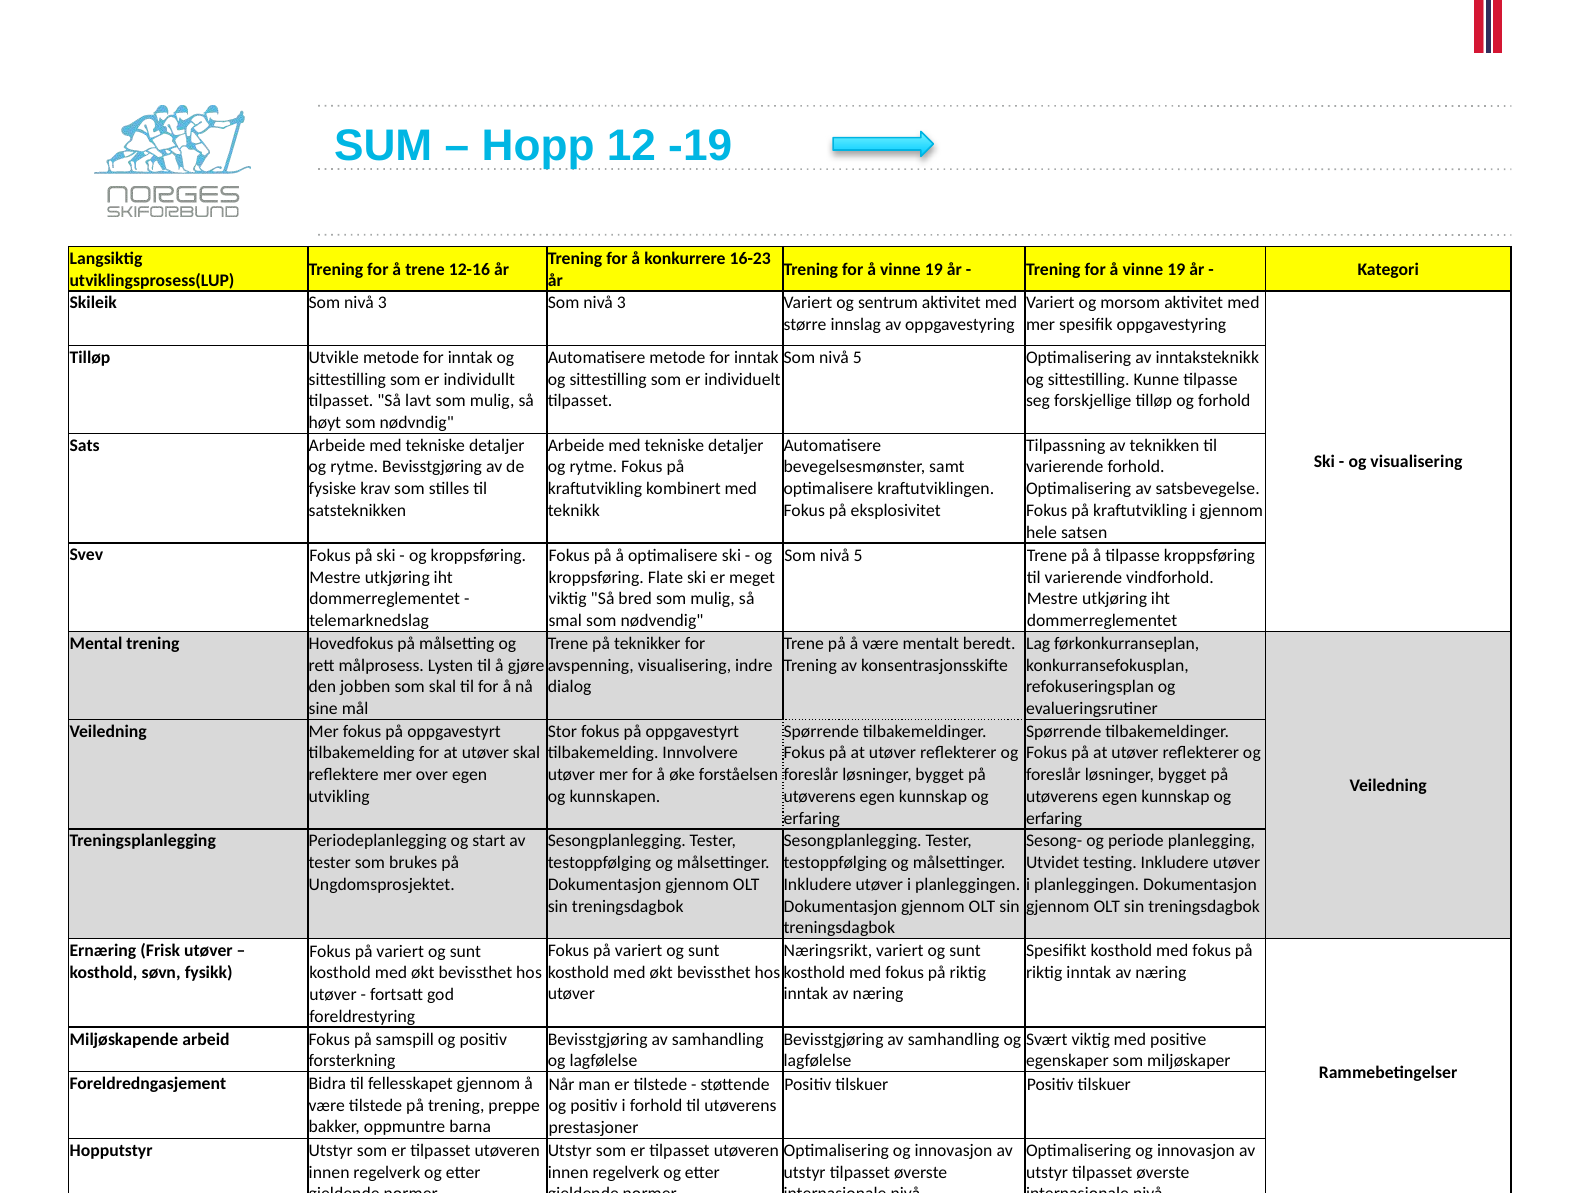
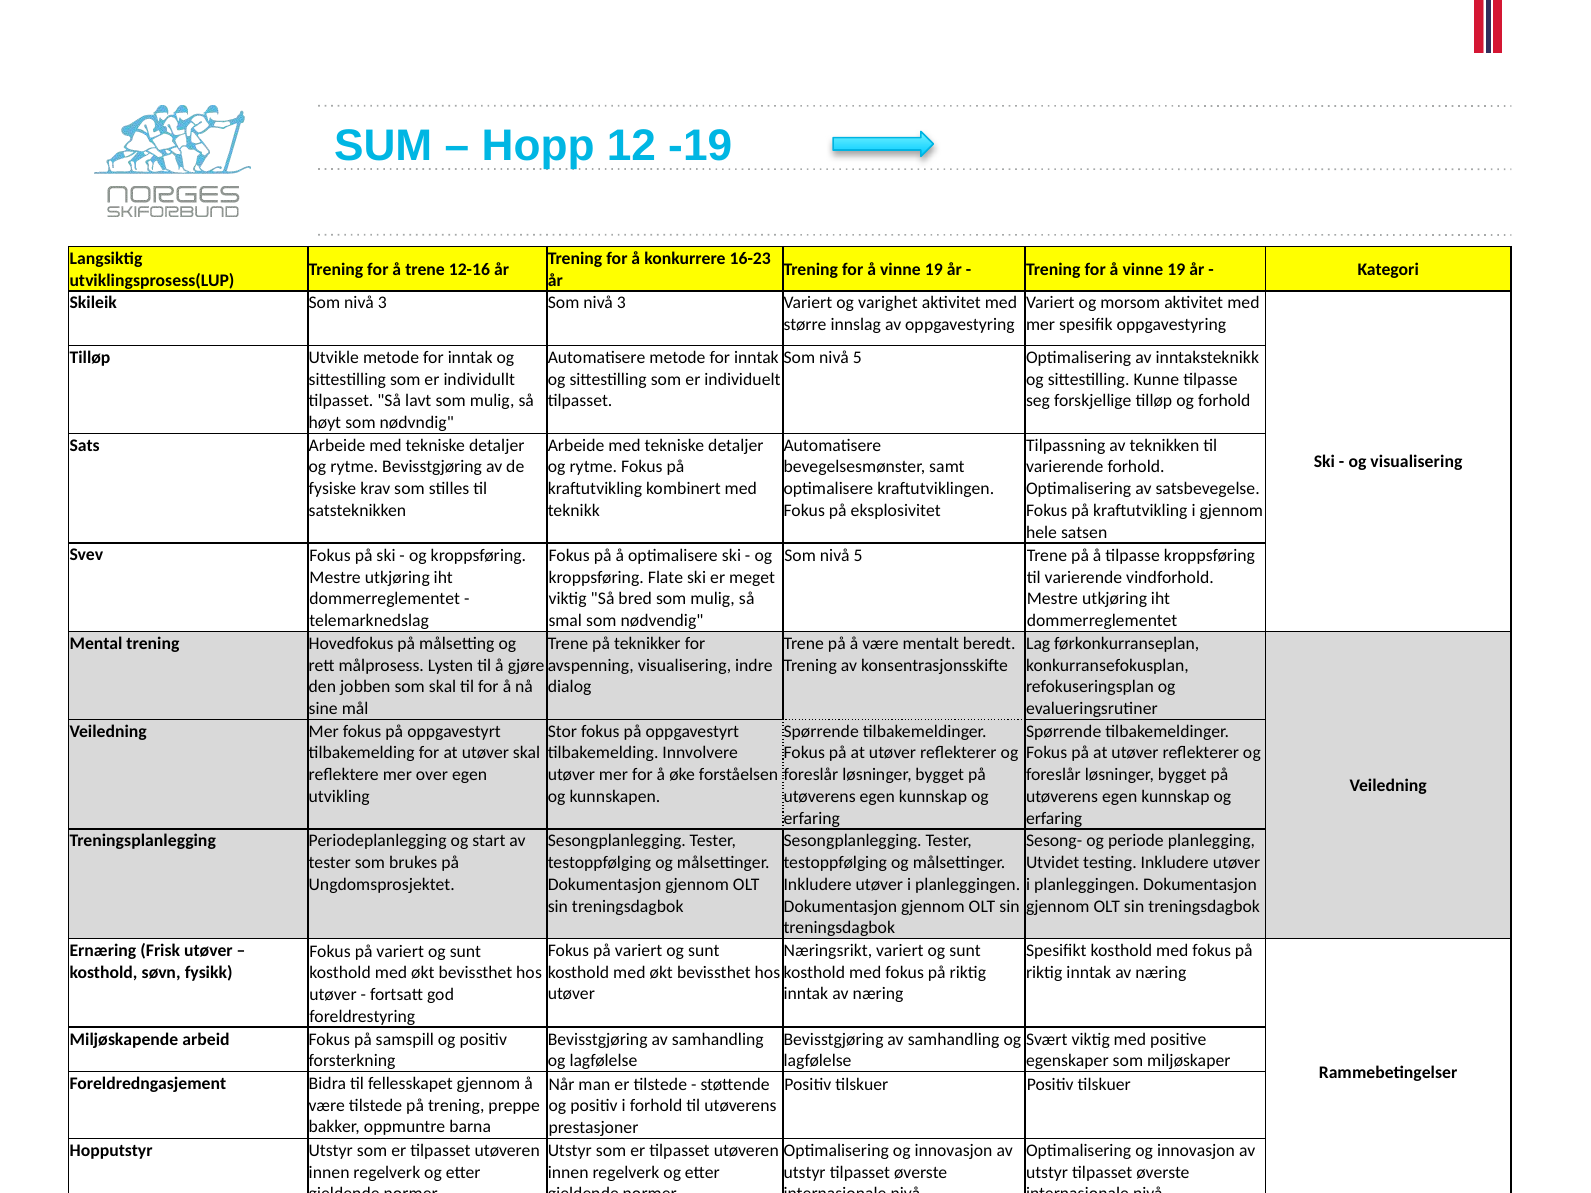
sentrum: sentrum -> varighet
